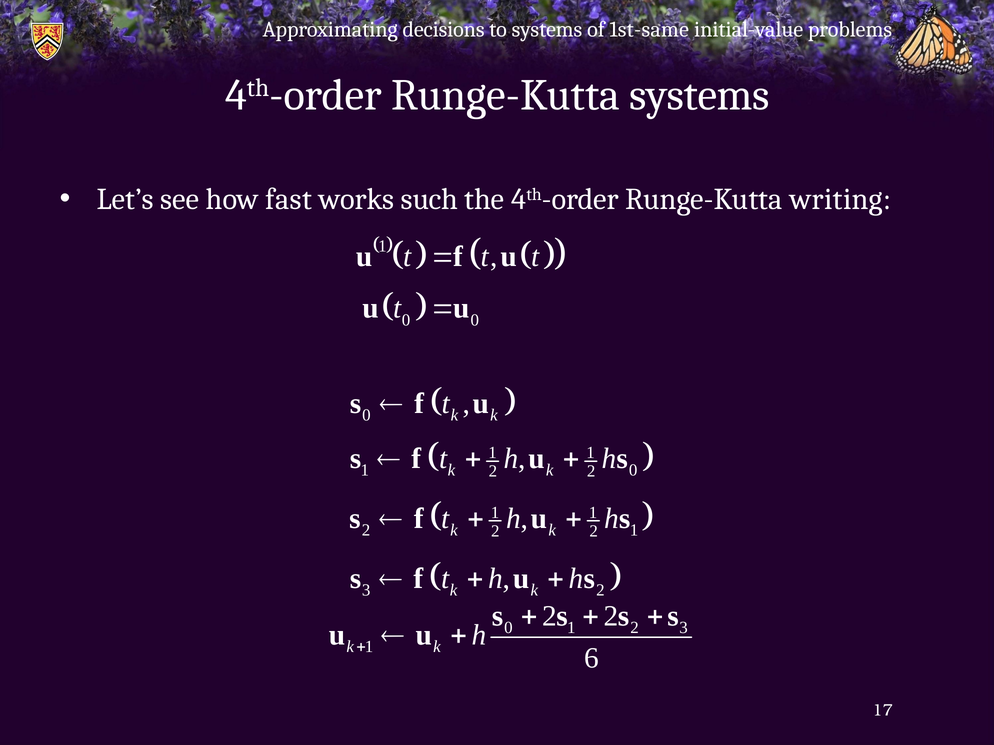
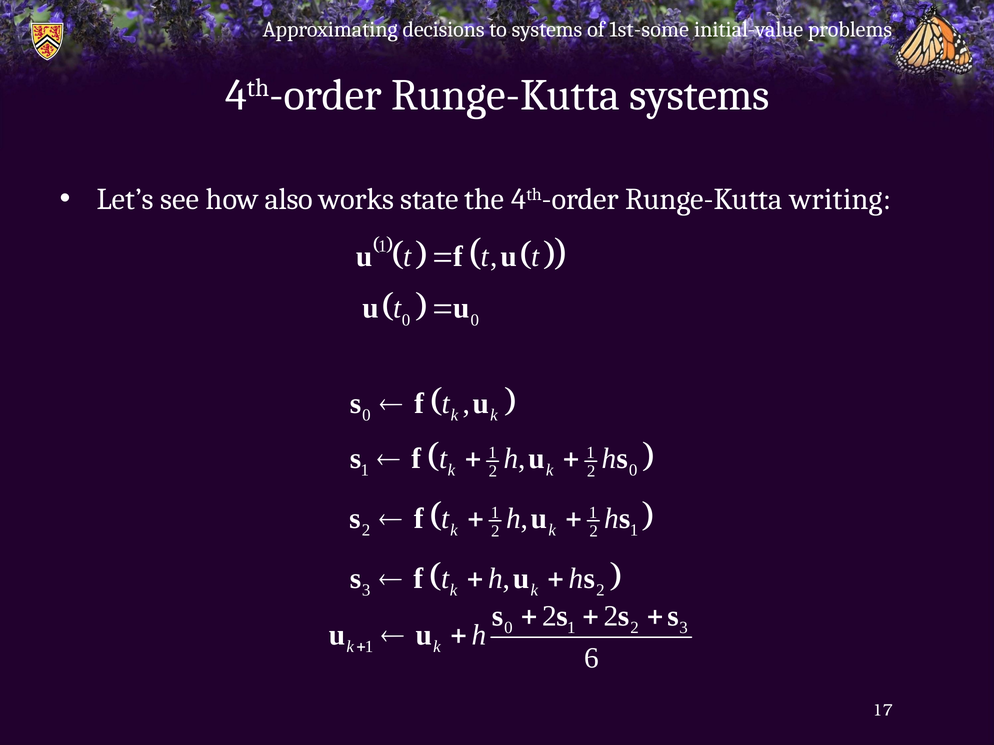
1st-same: 1st-same -> 1st-some
fast: fast -> also
such: such -> state
